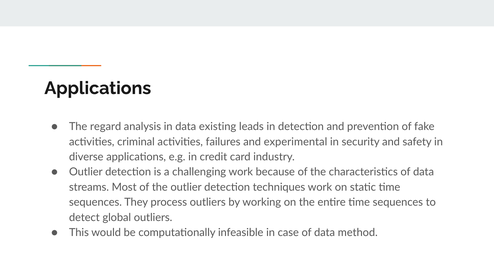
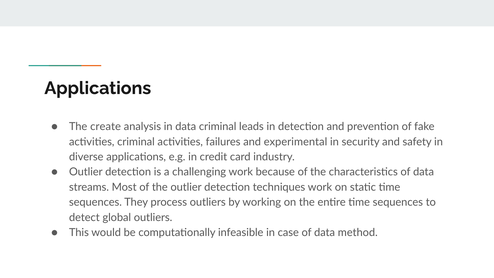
regard: regard -> create
data existing: existing -> criminal
